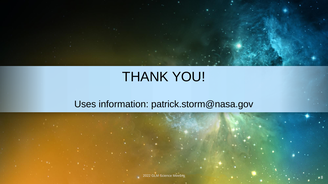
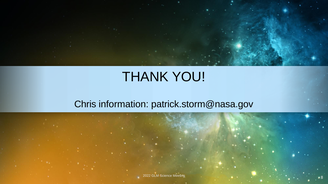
Uses: Uses -> Chris
